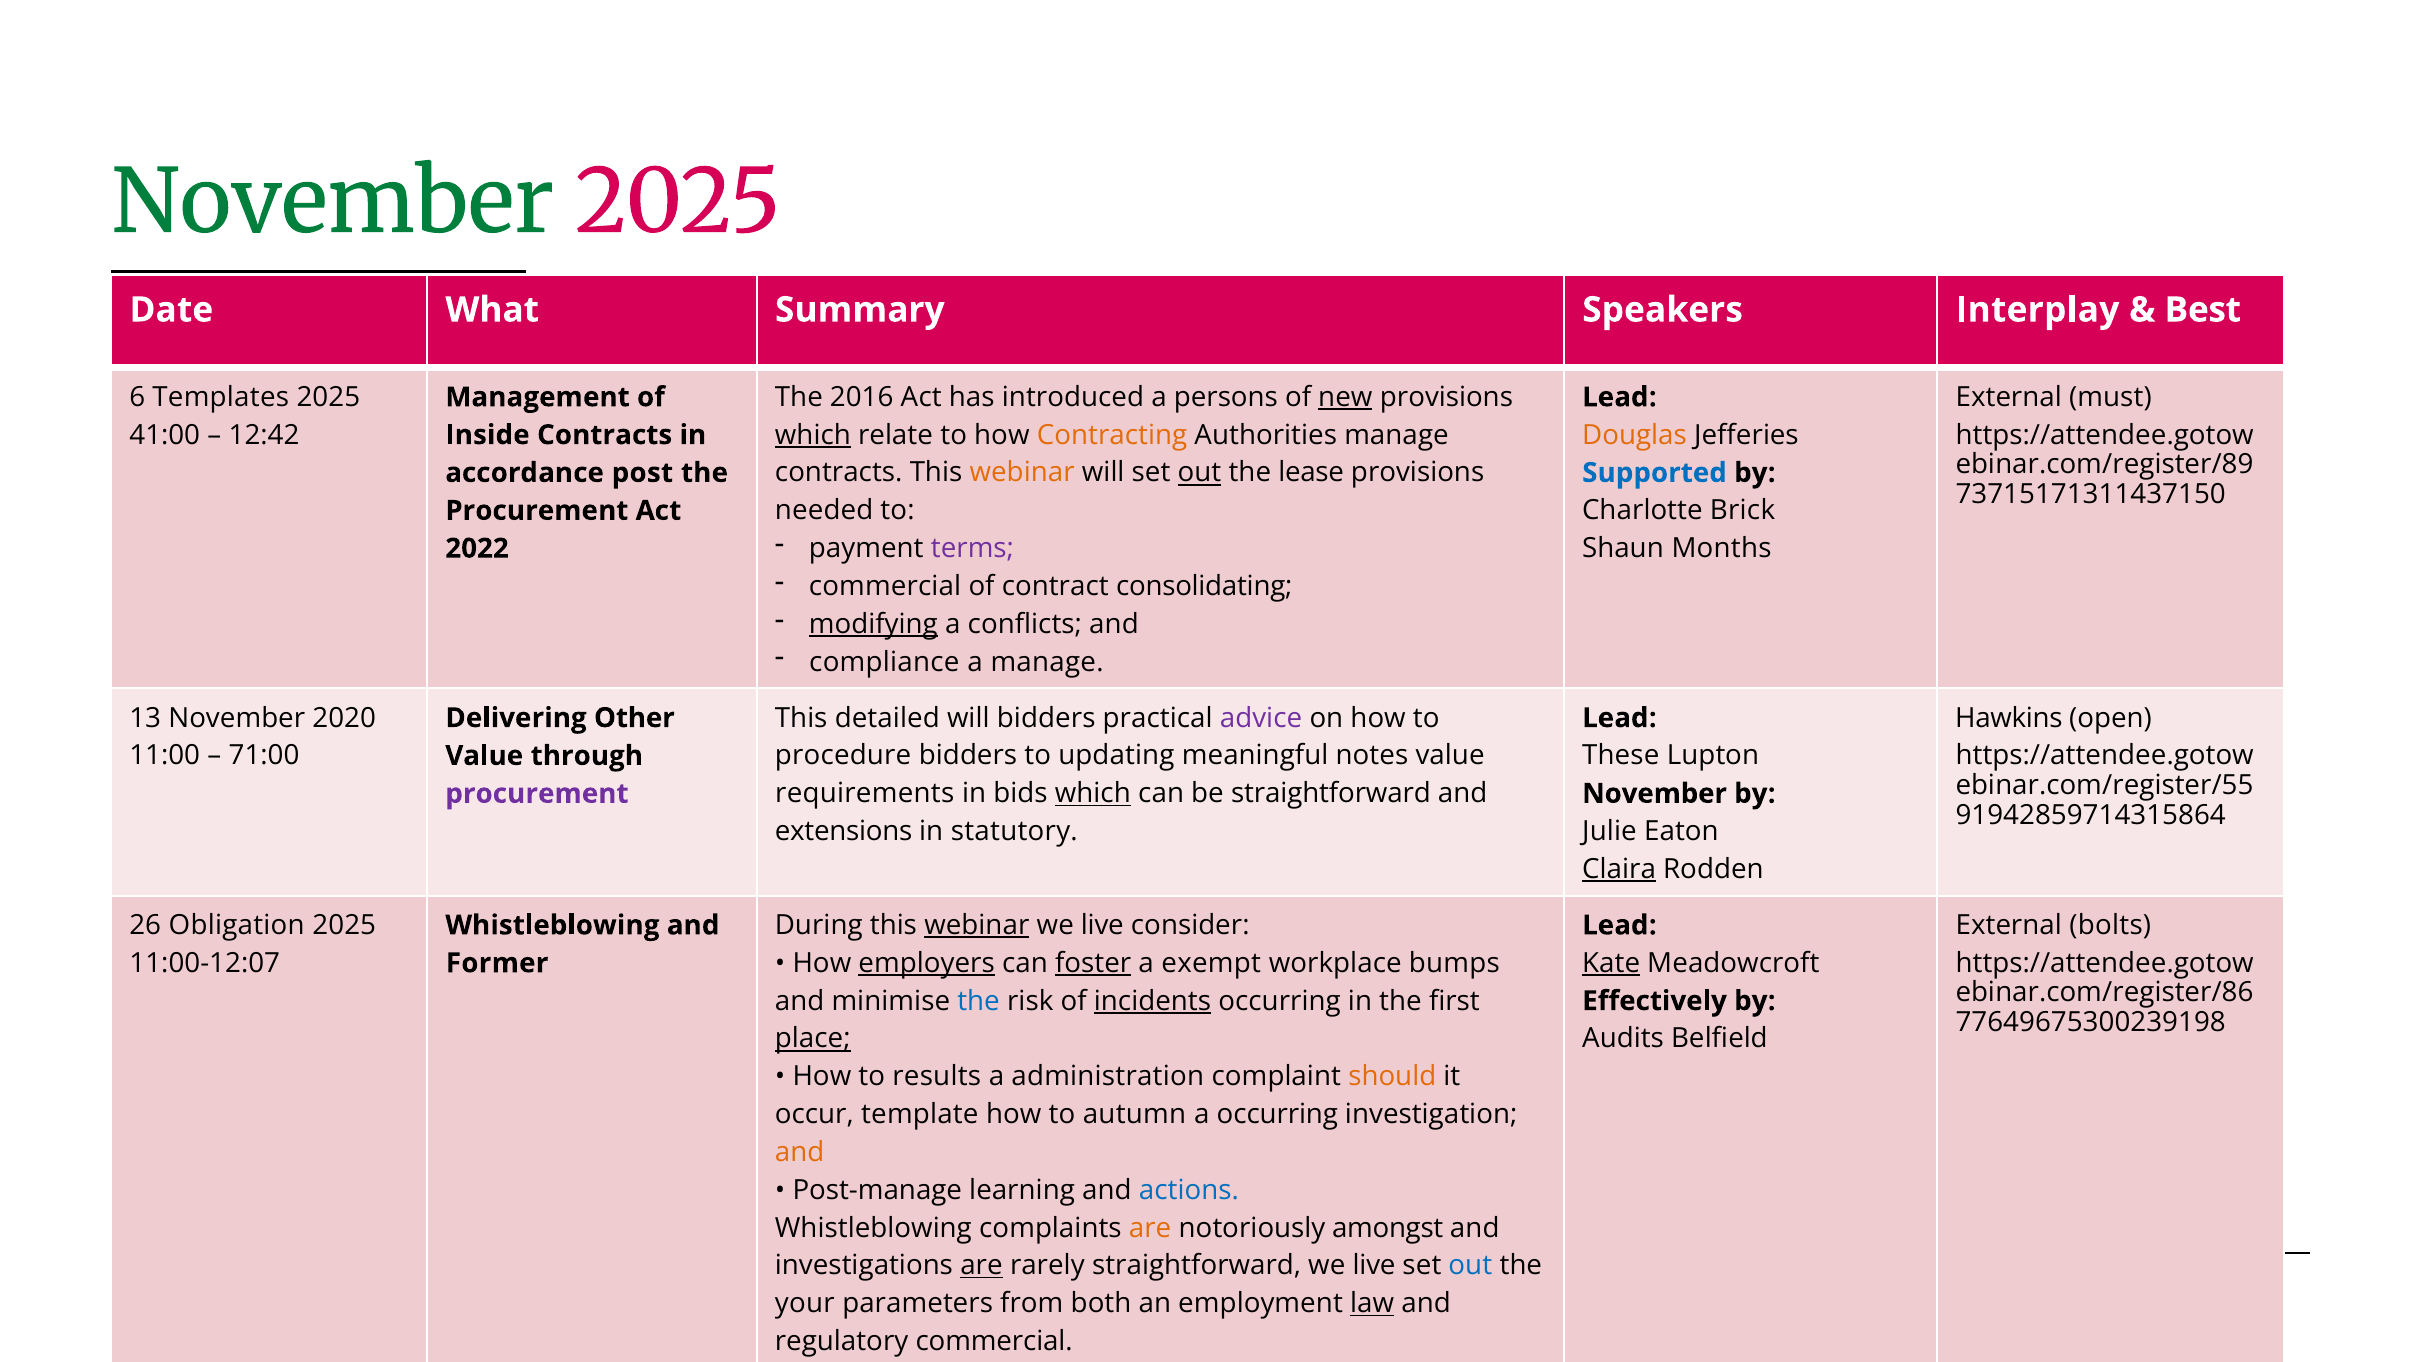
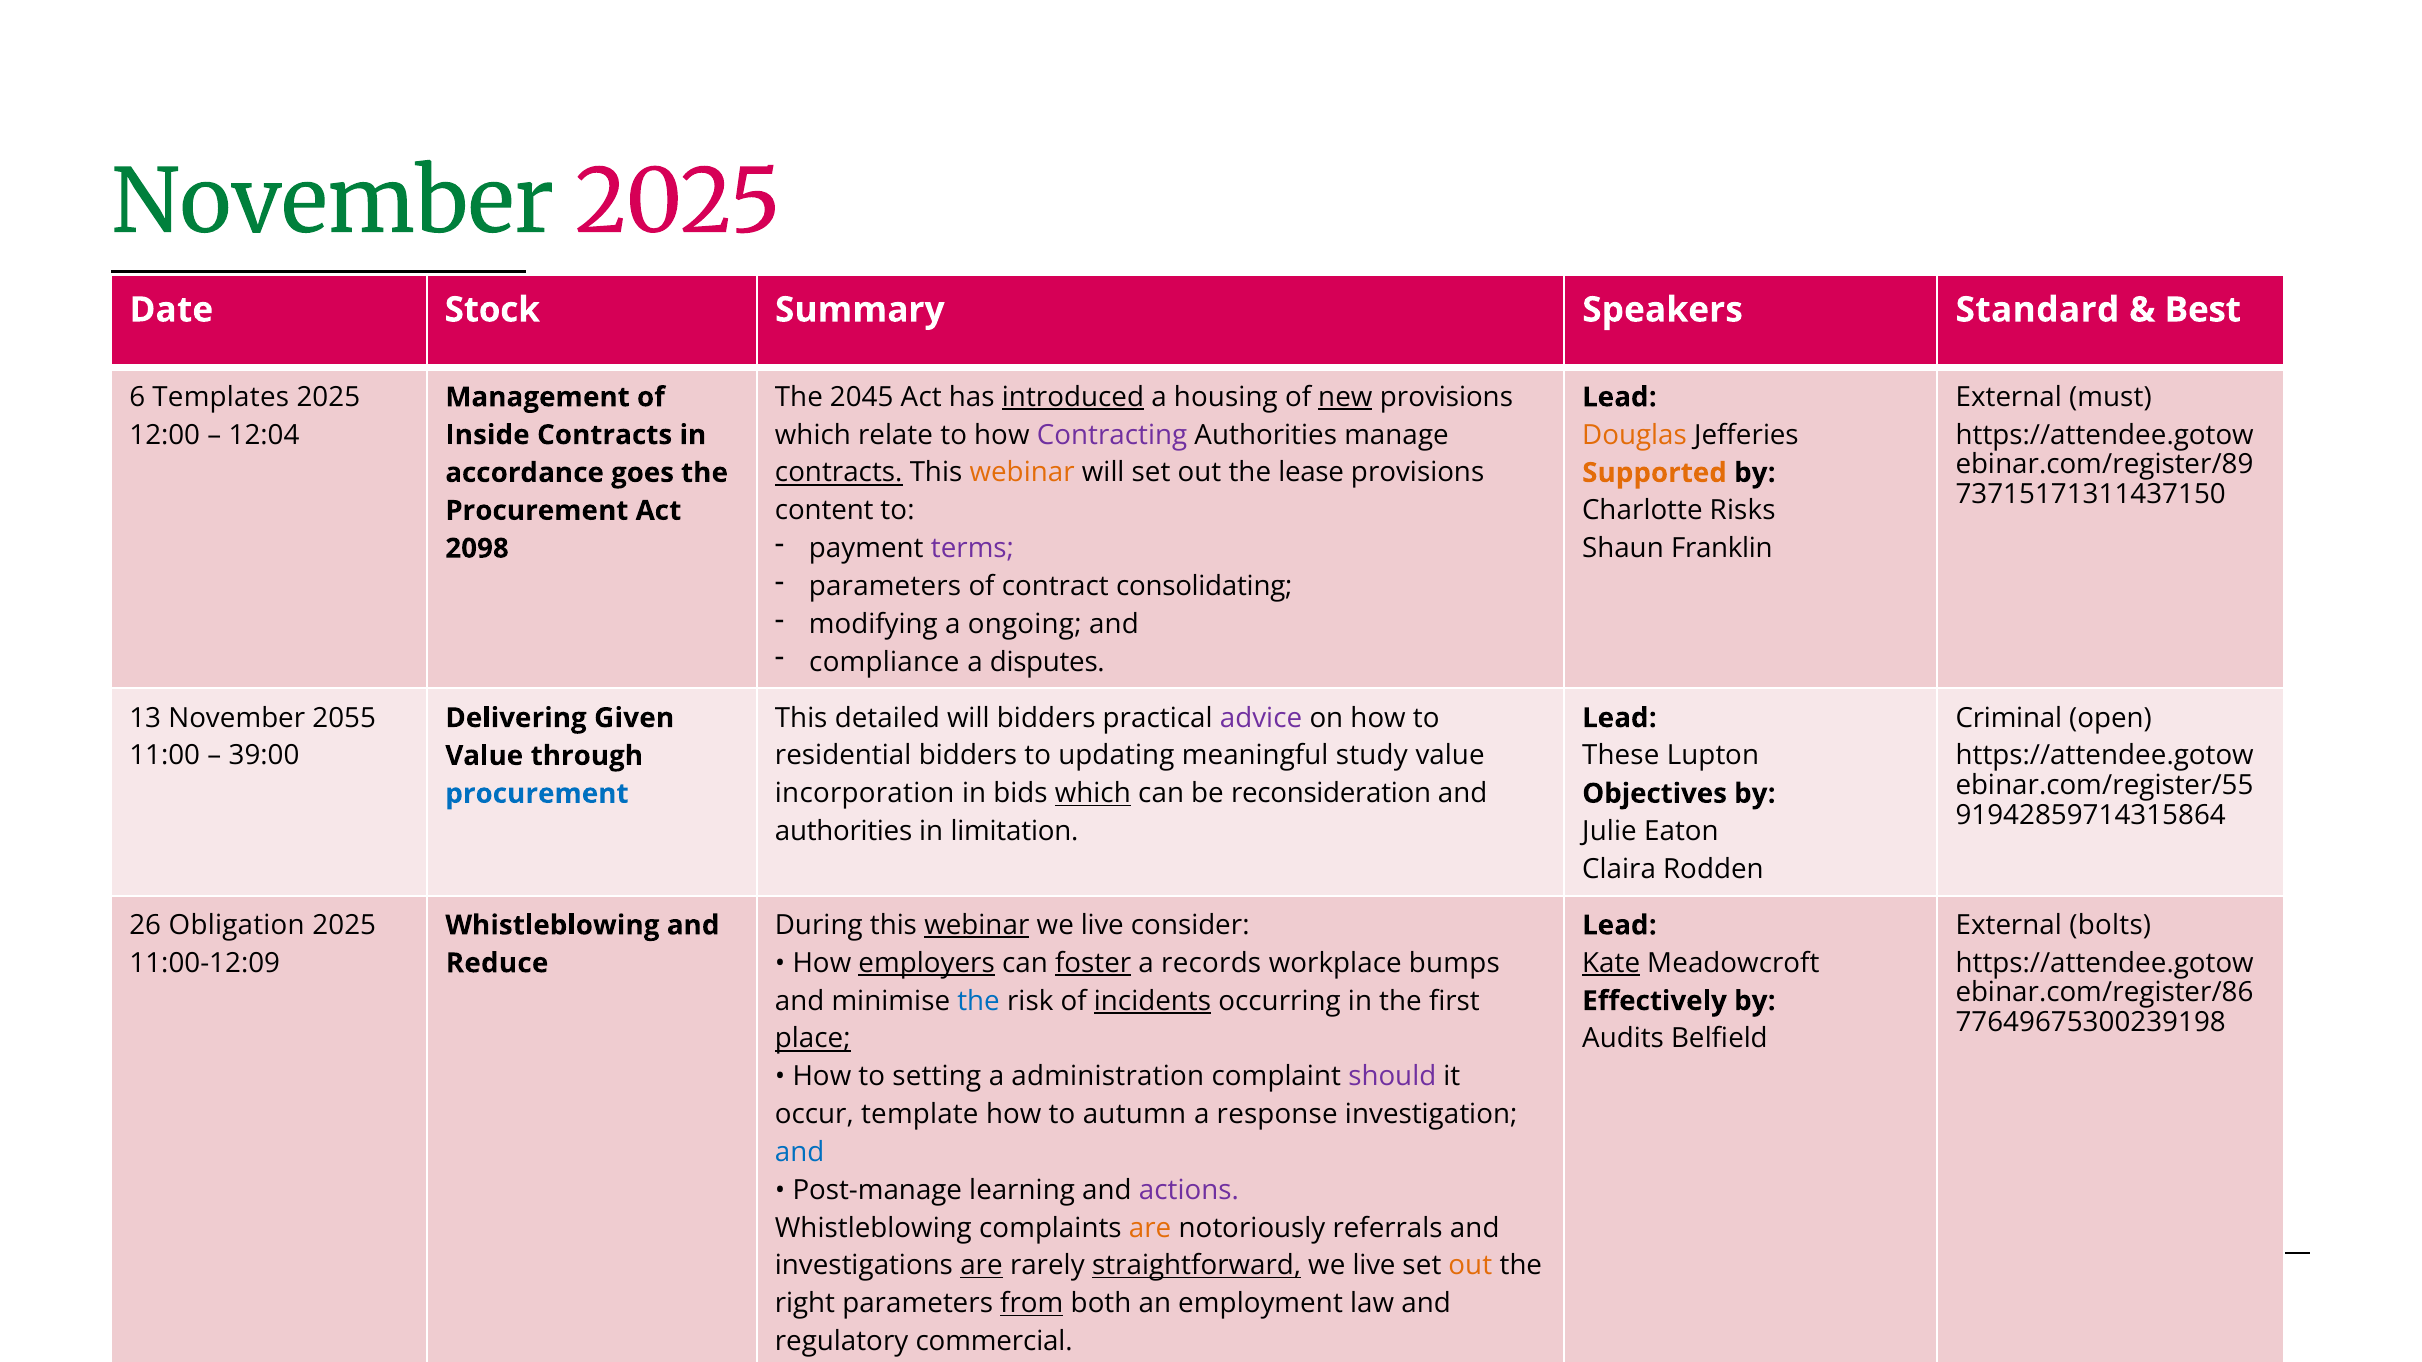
What: What -> Stock
Interplay: Interplay -> Standard
2016: 2016 -> 2045
introduced underline: none -> present
persons: persons -> housing
41:00: 41:00 -> 12:00
12:42: 12:42 -> 12:04
which at (813, 435) underline: present -> none
Contracting colour: orange -> purple
post: post -> goes
Supported colour: blue -> orange
contracts at (839, 473) underline: none -> present
out at (1199, 473) underline: present -> none
needed: needed -> content
Brick: Brick -> Risks
2022: 2022 -> 2098
Months: Months -> Franklin
commercial at (885, 586): commercial -> parameters
modifying underline: present -> none
conflicts: conflicts -> ongoing
a manage: manage -> disputes
Other: Other -> Given
2020: 2020 -> 2055
Hawkins: Hawkins -> Criminal
71:00: 71:00 -> 39:00
procedure: procedure -> residential
notes: notes -> study
procurement at (537, 794) colour: purple -> blue
November at (1655, 794): November -> Objectives
requirements: requirements -> incorporation
be straightforward: straightforward -> reconsideration
extensions at (844, 832): extensions -> authorities
statutory: statutory -> limitation
Claira underline: present -> none
Former: Former -> Reduce
11:00-12:07: 11:00-12:07 -> 11:00-12:09
exempt: exempt -> records
results: results -> setting
should colour: orange -> purple
a occurring: occurring -> response
and at (800, 1153) colour: orange -> blue
actions colour: blue -> purple
amongst: amongst -> referrals
straightforward at (1197, 1266) underline: none -> present
out at (1470, 1266) colour: blue -> orange
your: your -> right
from underline: none -> present
law underline: present -> none
